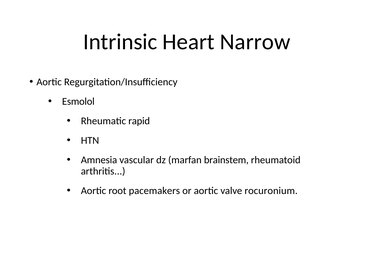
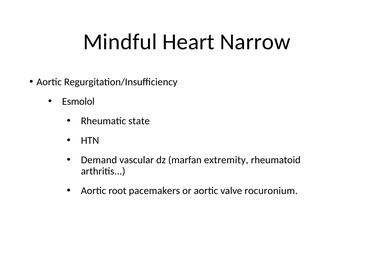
Intrinsic: Intrinsic -> Mindful
rapid: rapid -> state
Amnesia: Amnesia -> Demand
brainstem: brainstem -> extremity
